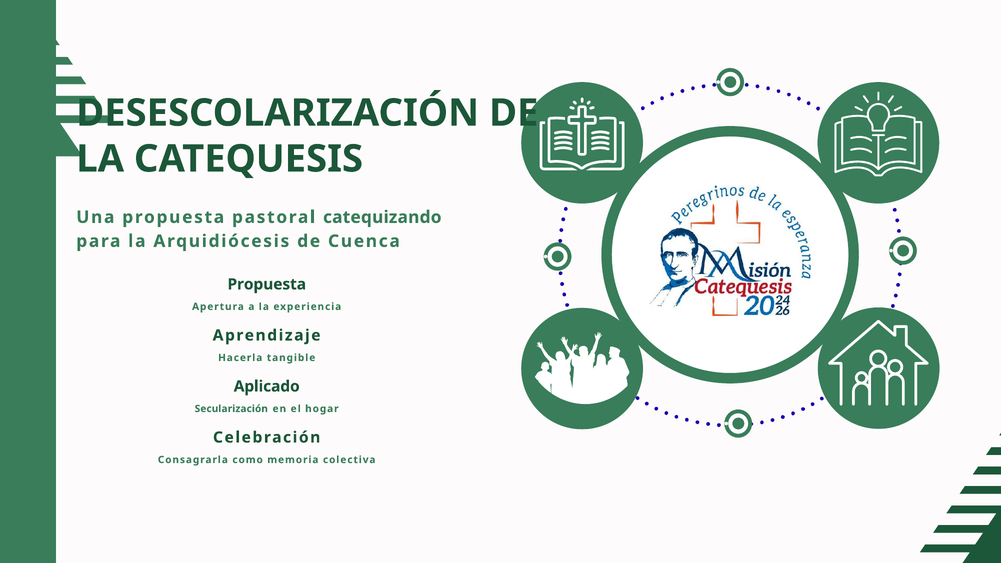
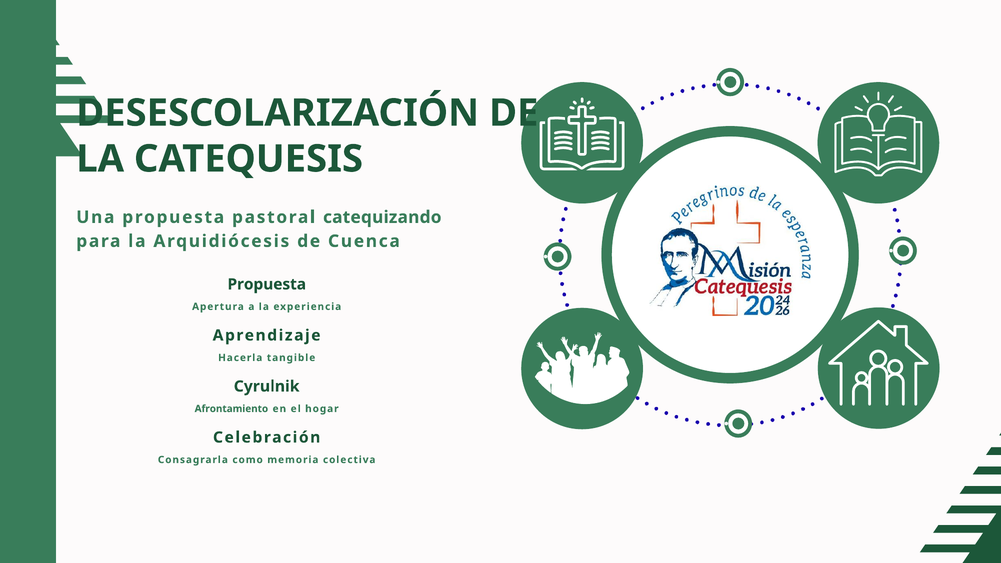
Aplicado: Aplicado -> Cyrulnik
Secularización: Secularización -> Afrontamiento
